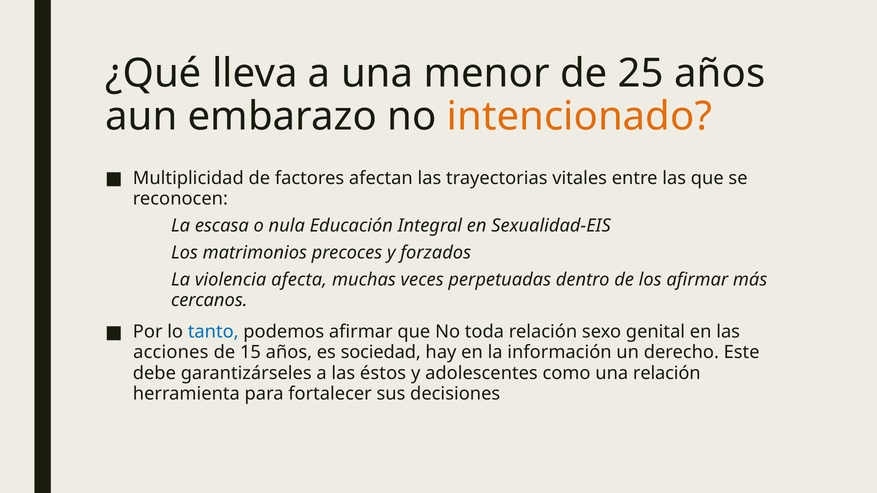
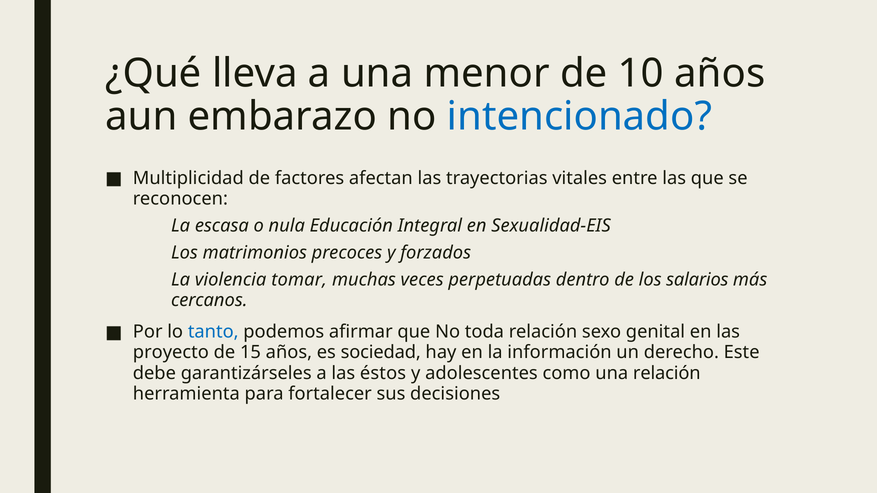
25: 25 -> 10
intencionado colour: orange -> blue
afecta: afecta -> tomar
los afirmar: afirmar -> salarios
acciones: acciones -> proyecto
